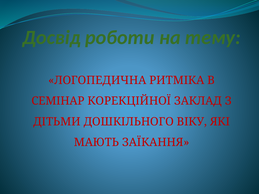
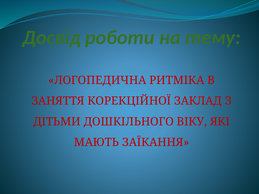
СЕМІНАР: СЕМІНАР -> ЗАНЯТТЯ
